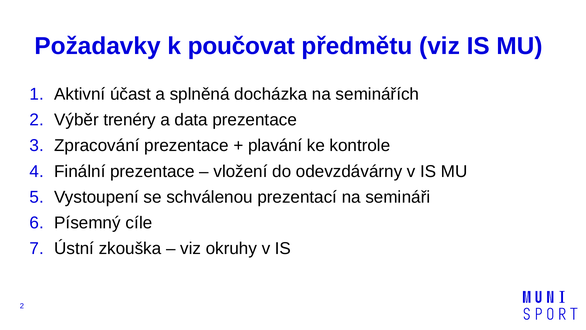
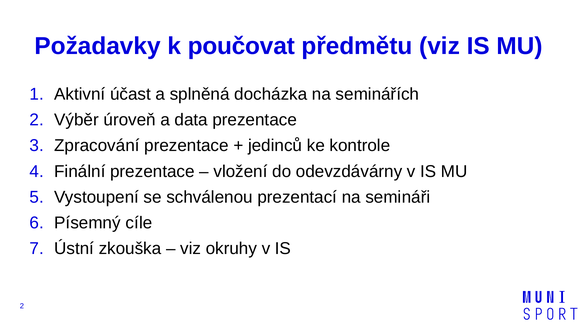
trenéry: trenéry -> úroveň
plavání: plavání -> jedinců
